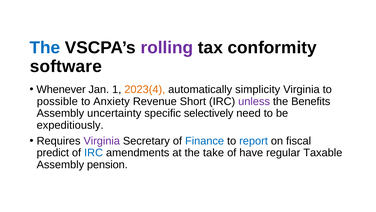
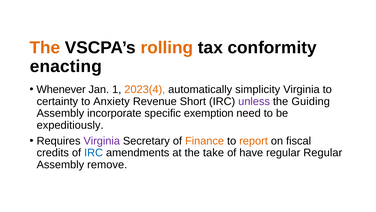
The at (45, 48) colour: blue -> orange
rolling colour: purple -> orange
software: software -> enacting
possible: possible -> certainty
Benefits: Benefits -> Guiding
uncertainty: uncertainty -> incorporate
selectively: selectively -> exemption
Finance colour: blue -> orange
report colour: blue -> orange
predict: predict -> credits
regular Taxable: Taxable -> Regular
pension: pension -> remove
